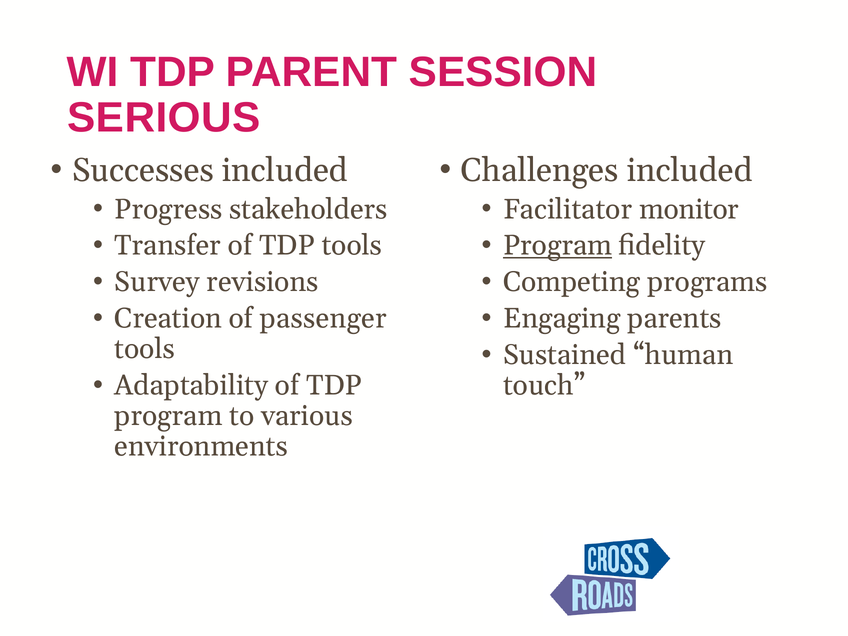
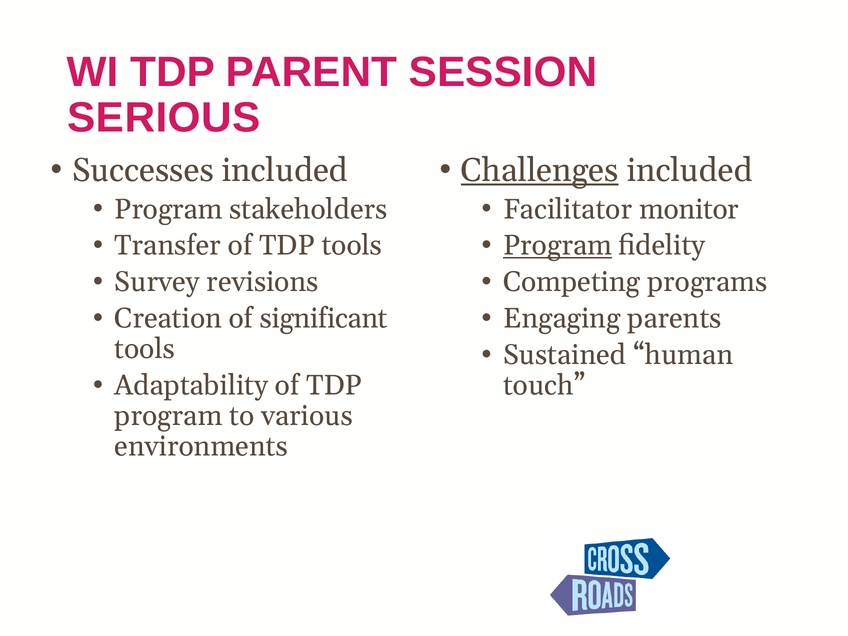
Challenges underline: none -> present
Progress at (168, 209): Progress -> Program
passenger: passenger -> significant
